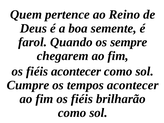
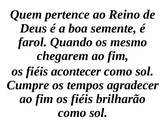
sempre: sempre -> mesmo
tempos acontecer: acontecer -> agradecer
